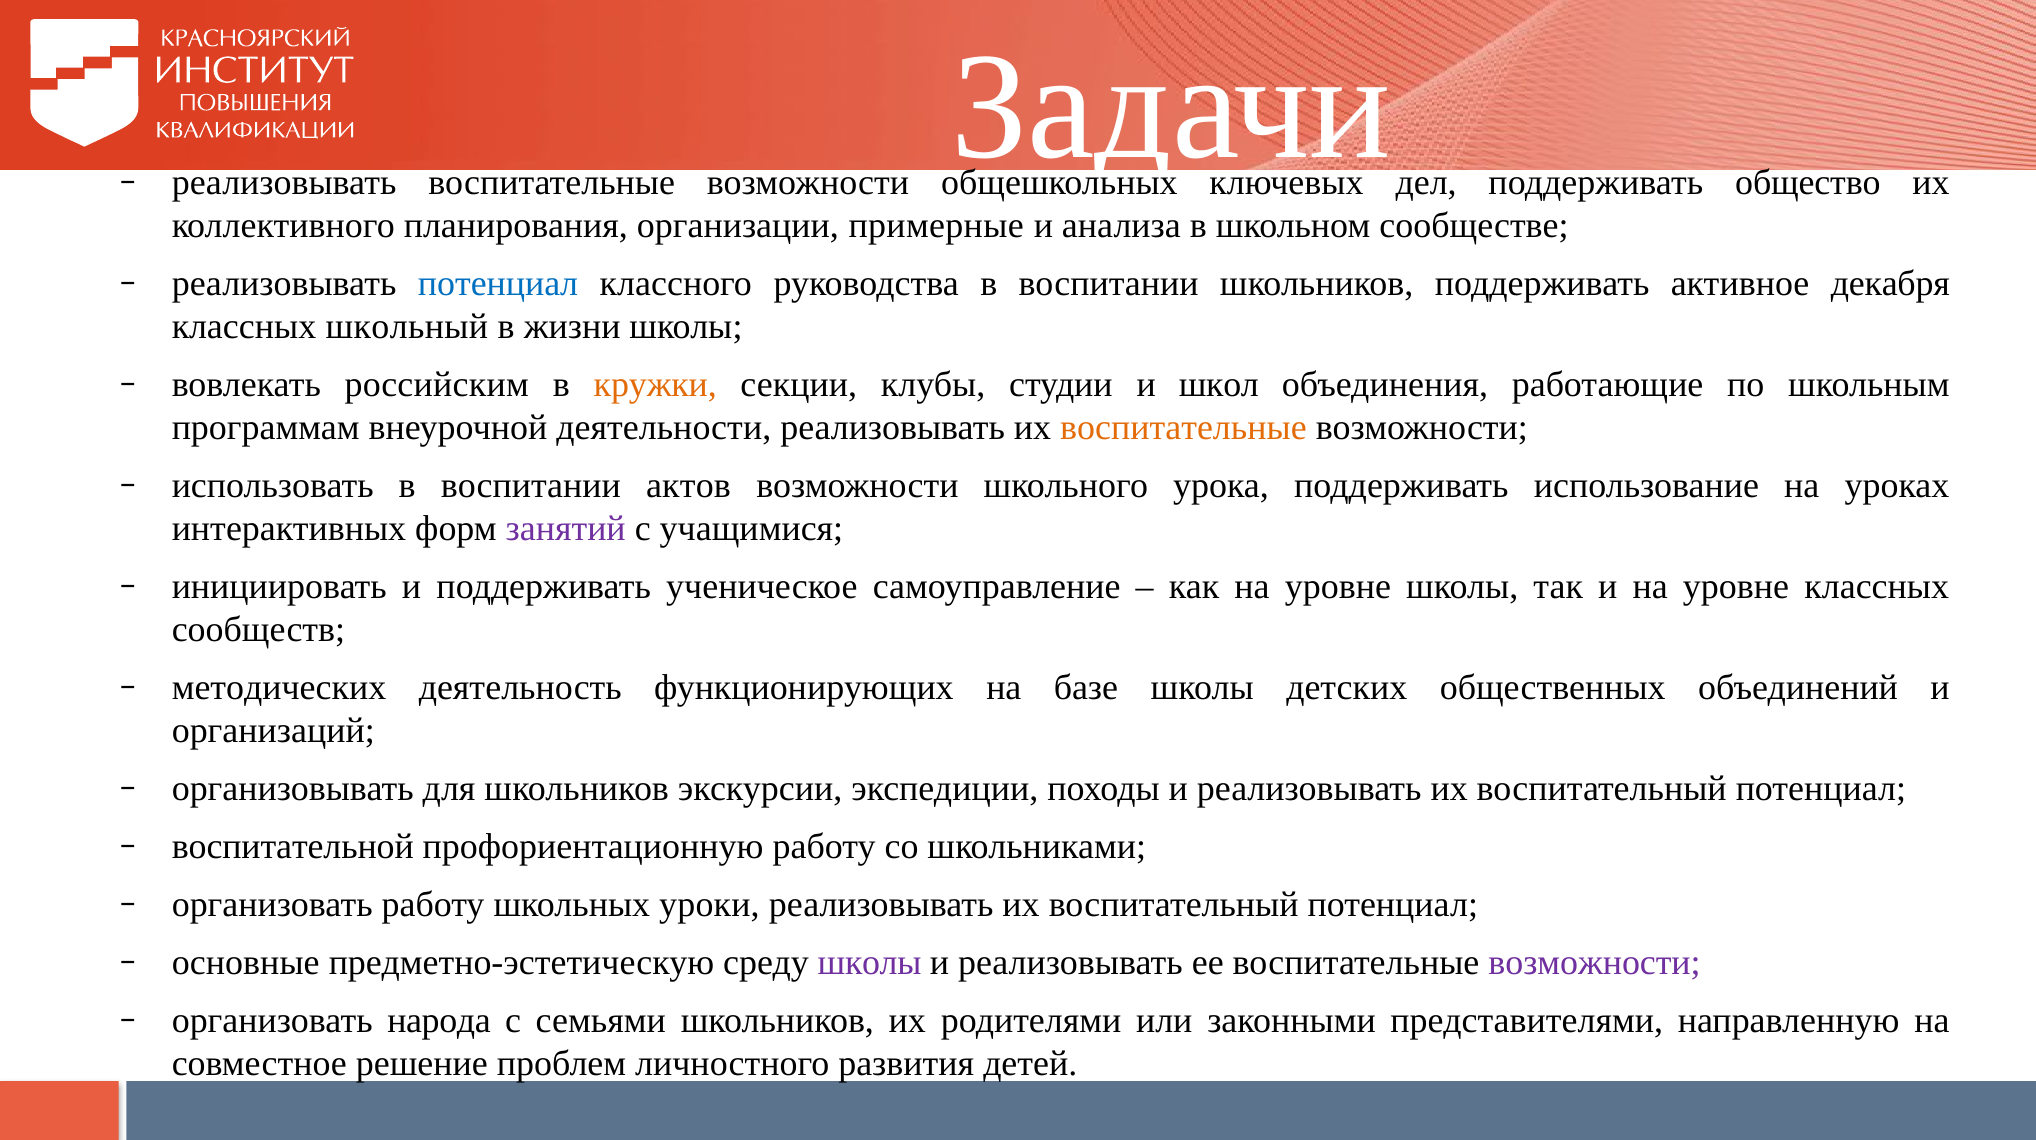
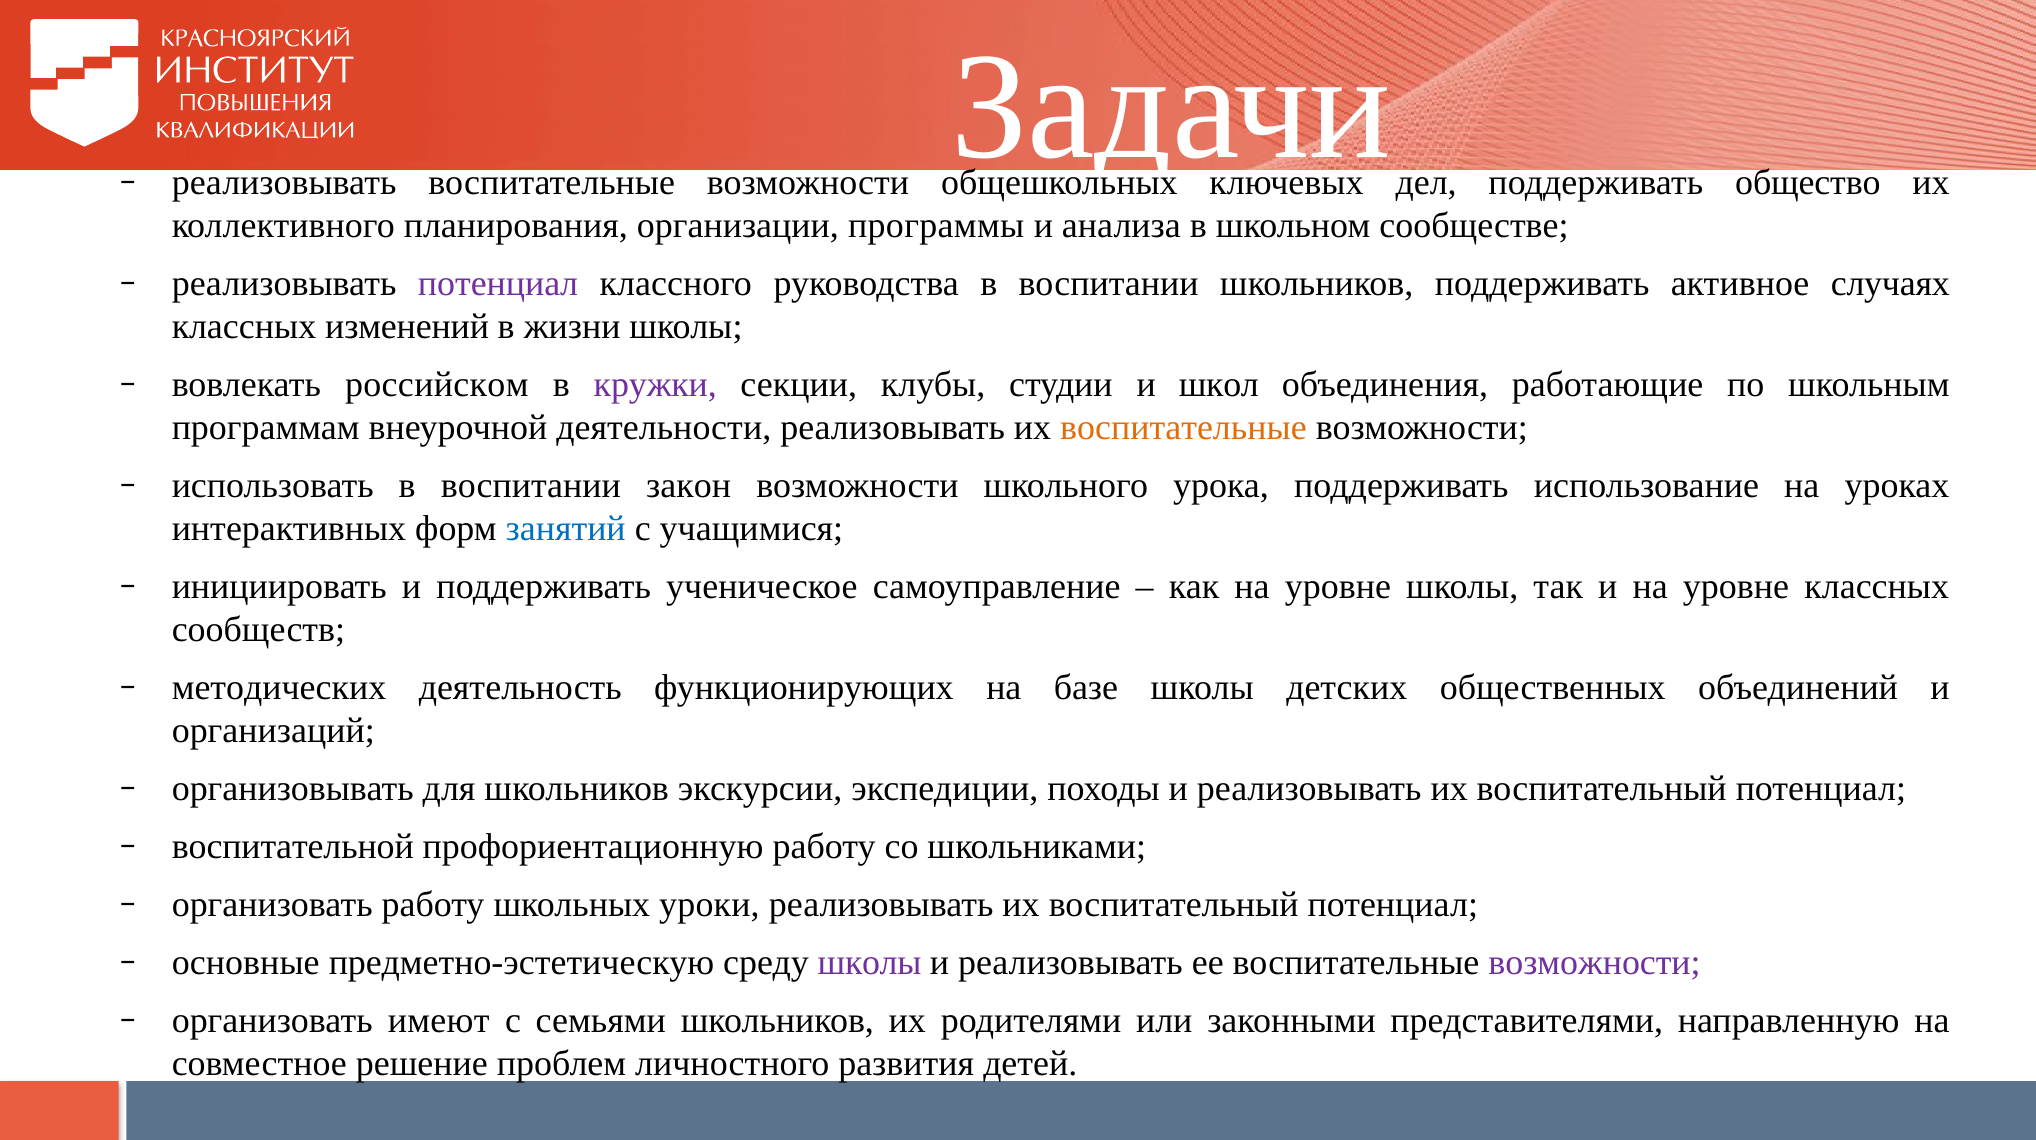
примерные: примерные -> программы
потенциал at (498, 284) colour: blue -> purple
декабря: декабря -> случаях
школьный: школьный -> изменений
российским: российским -> российском
кружки colour: orange -> purple
актов: актов -> закон
занятий colour: purple -> blue
народа: народа -> имеют
